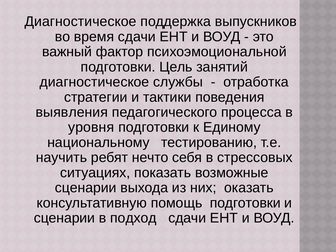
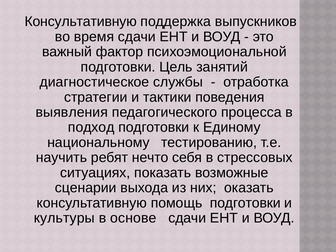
Диагностическое at (81, 22): Диагностическое -> Консультативную
уровня: уровня -> подход
сценарии at (64, 218): сценарии -> культуры
подход: подход -> основе
